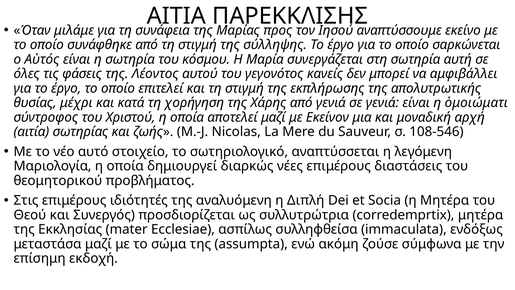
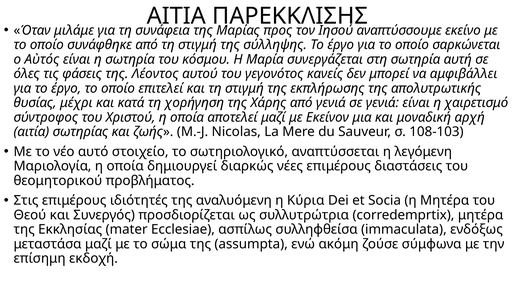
ὁμοιώματι: ὁμοιώματι -> χαιρετισμό
108-546: 108-546 -> 108-103
Διπλή: Διπλή -> Κύρια
